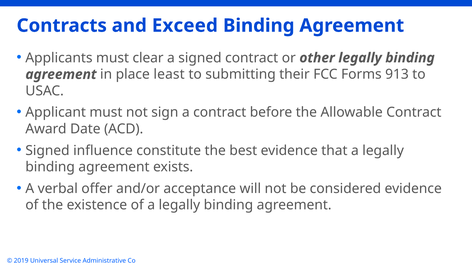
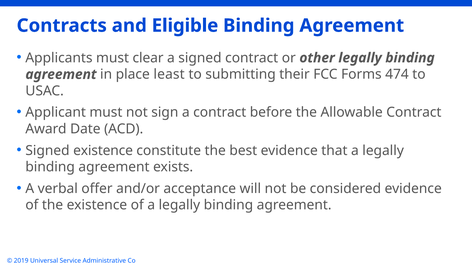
Exceed: Exceed -> Eligible
913: 913 -> 474
Signed influence: influence -> existence
